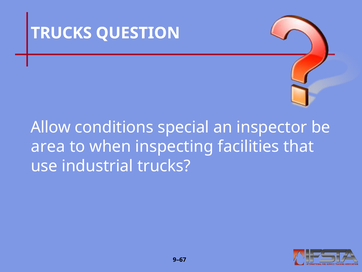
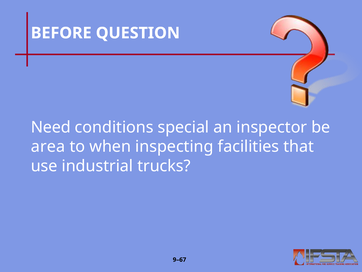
TRUCKS at (61, 33): TRUCKS -> BEFORE
Allow: Allow -> Need
